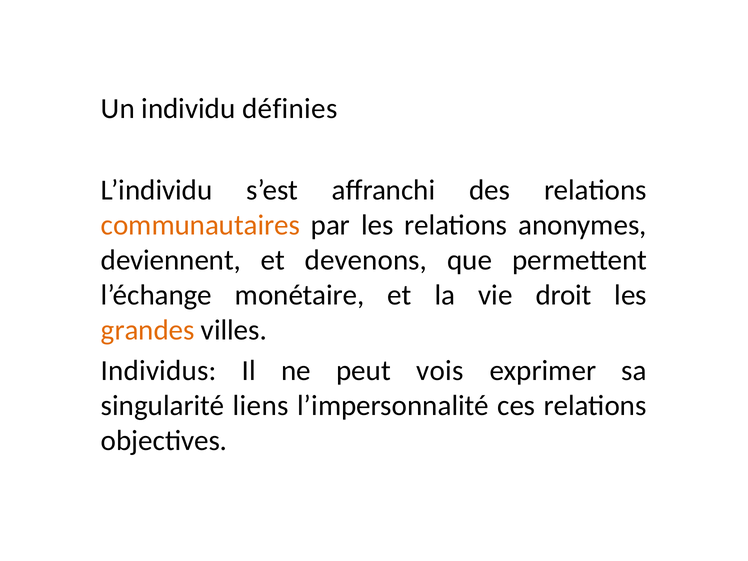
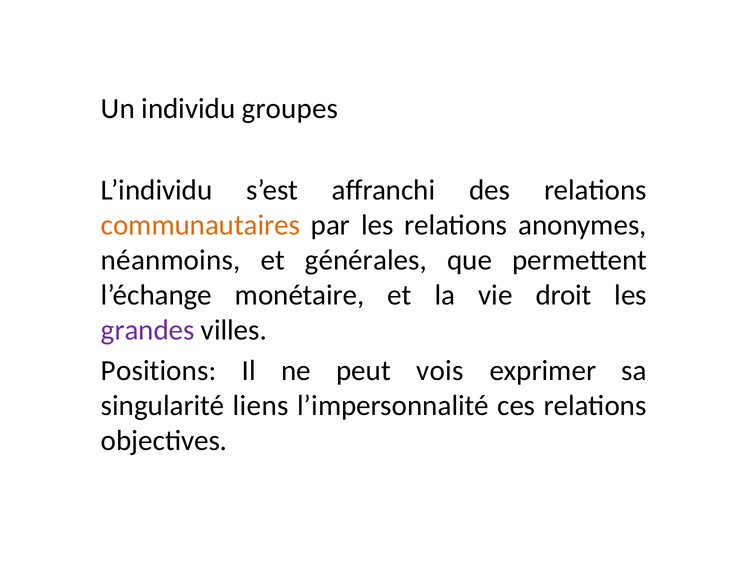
définies: définies -> groupes
deviennent: deviennent -> néanmoins
devenons: devenons -> générales
grandes colour: orange -> purple
Individus: Individus -> Positions
